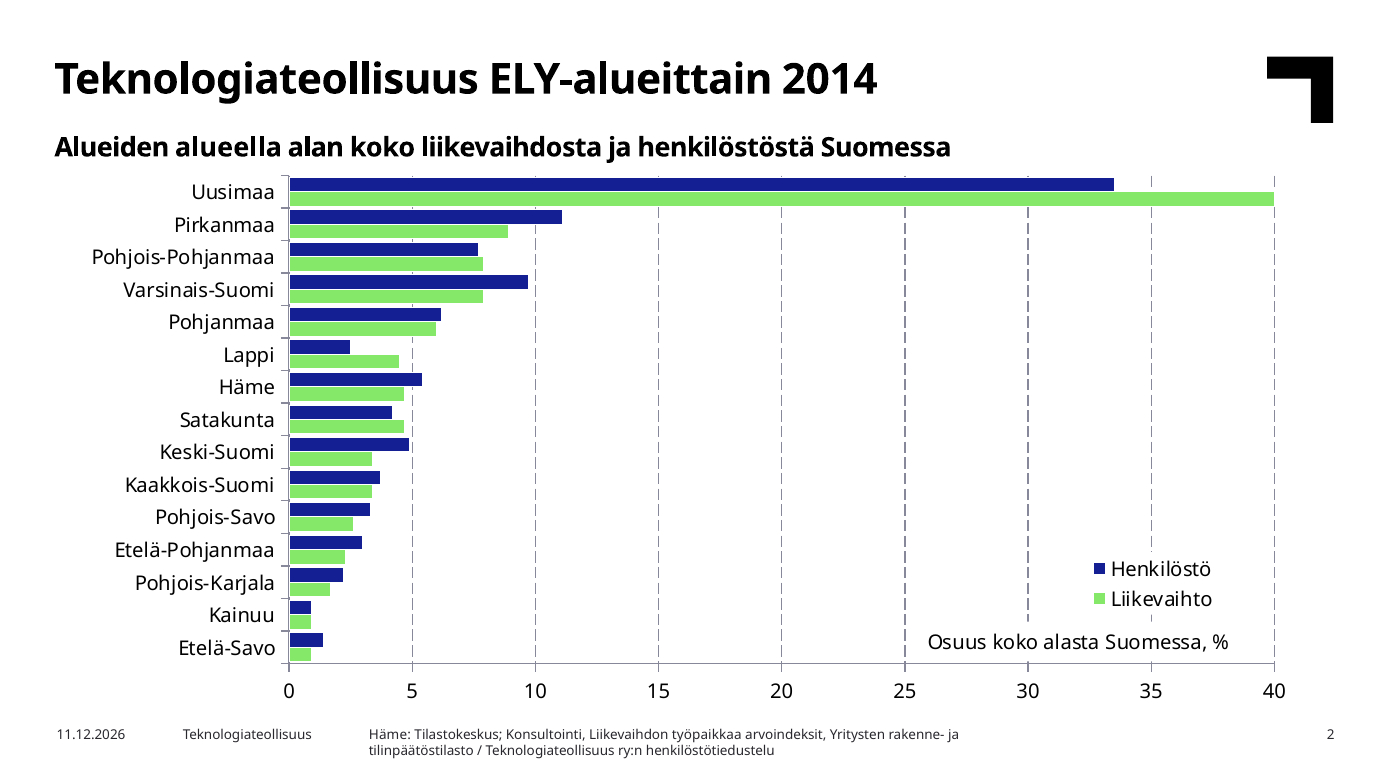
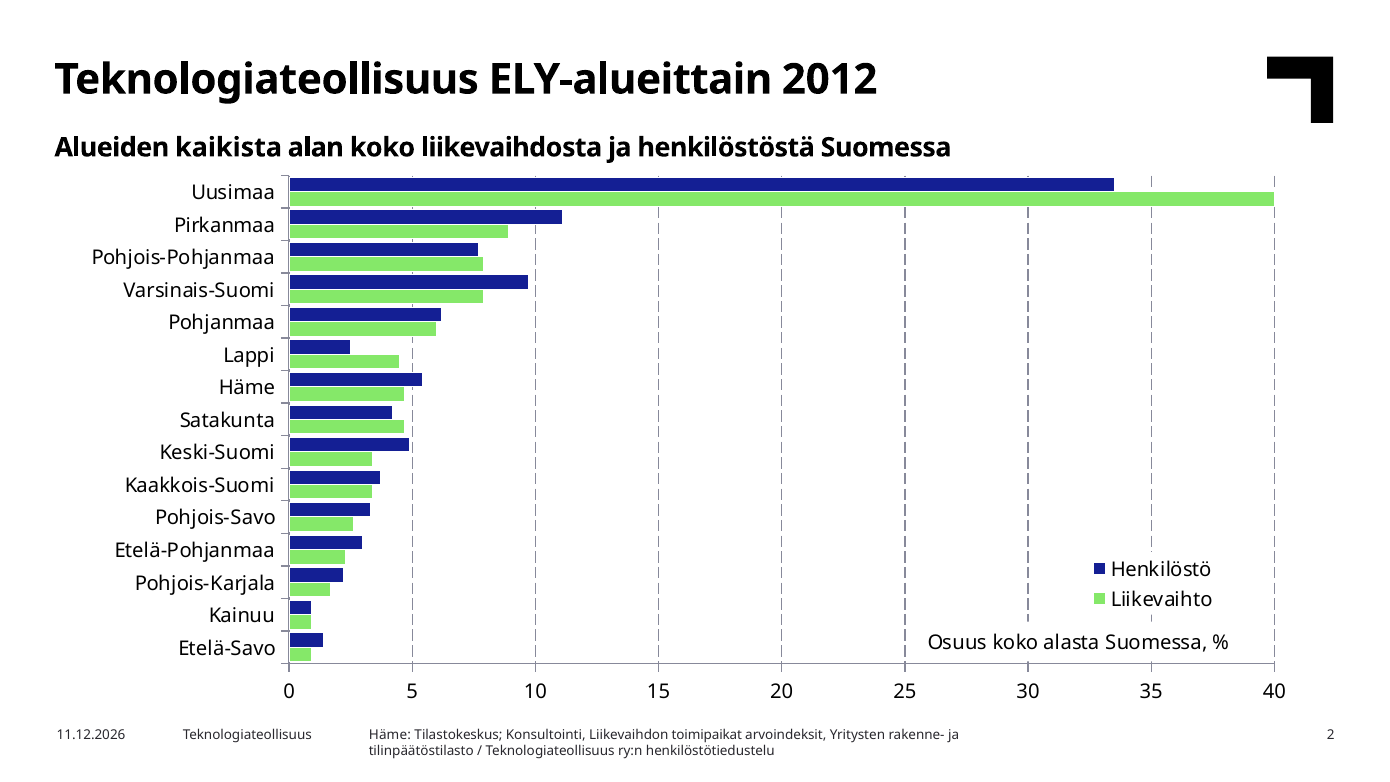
2014: 2014 -> 2012
alueella: alueella -> kaikista
työpaikkaa: työpaikkaa -> toimipaikat
